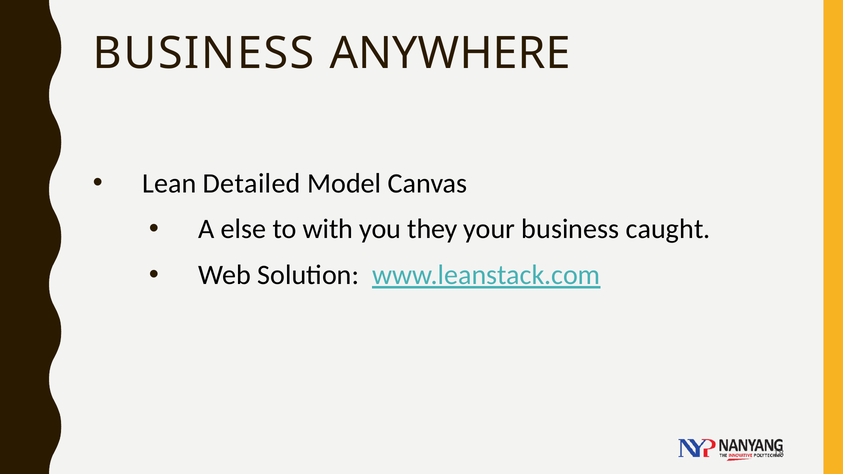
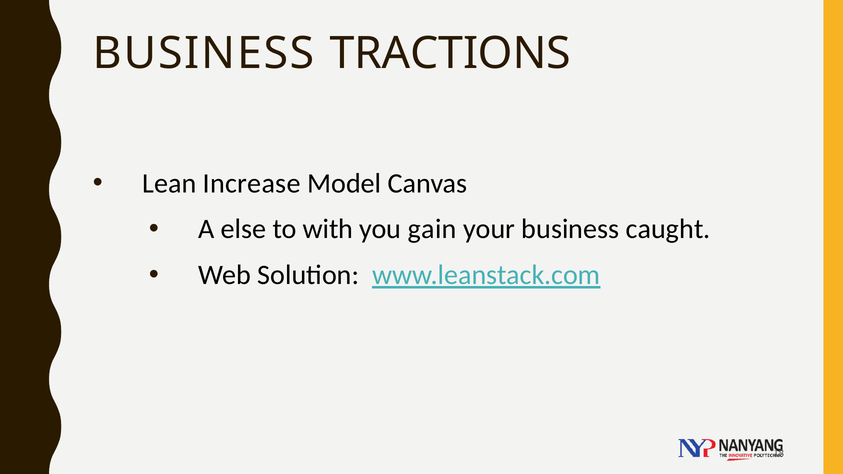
ANYWHERE: ANYWHERE -> TRACTIONS
Detailed: Detailed -> Increase
they: they -> gain
